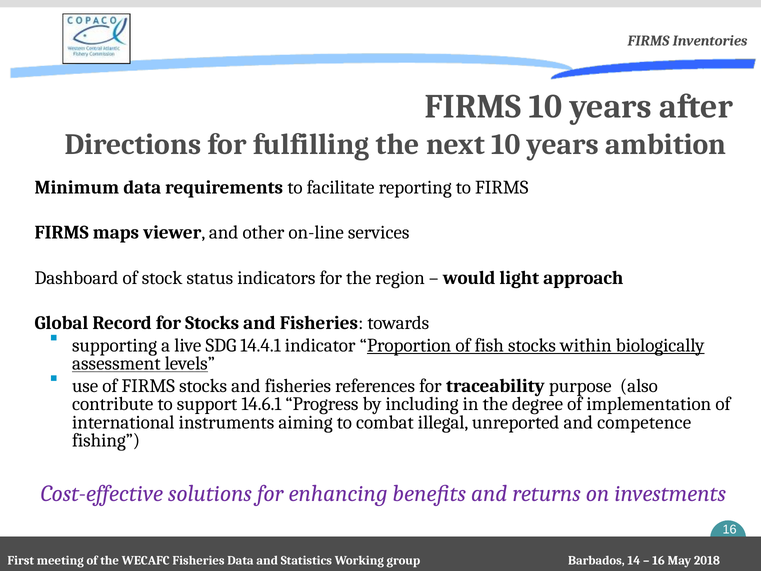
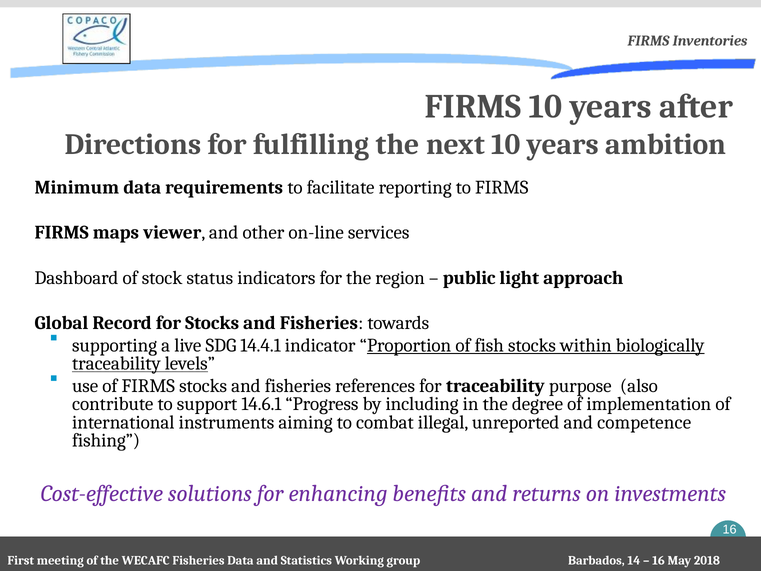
would: would -> public
assessment at (116, 363): assessment -> traceability
